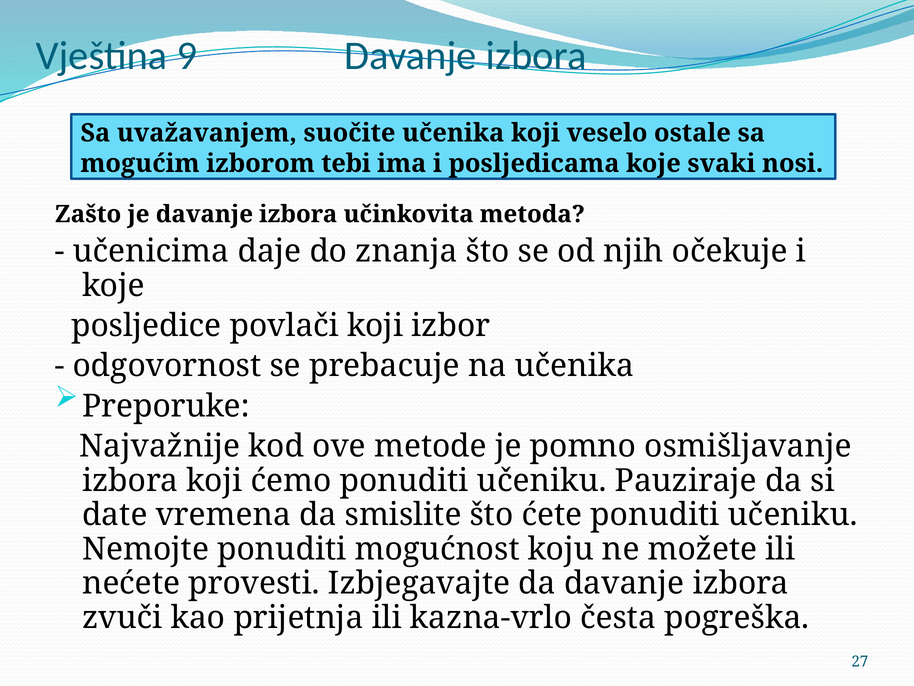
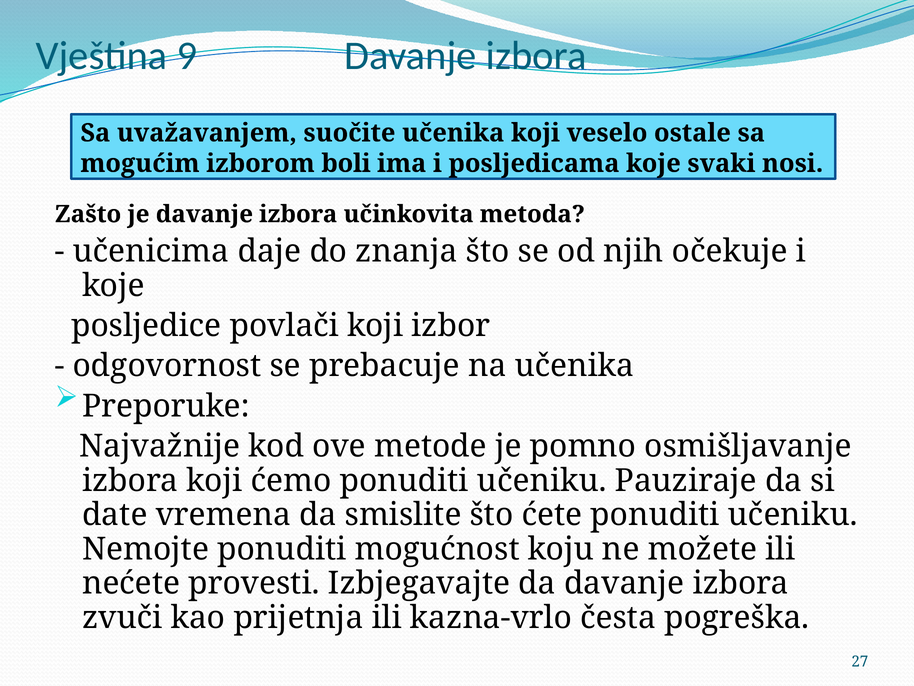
tebi: tebi -> boli
